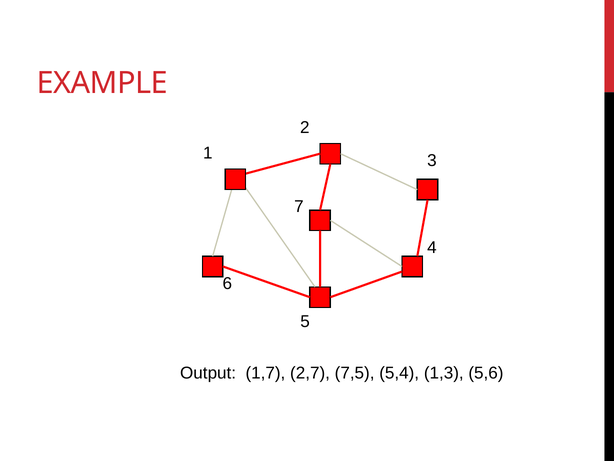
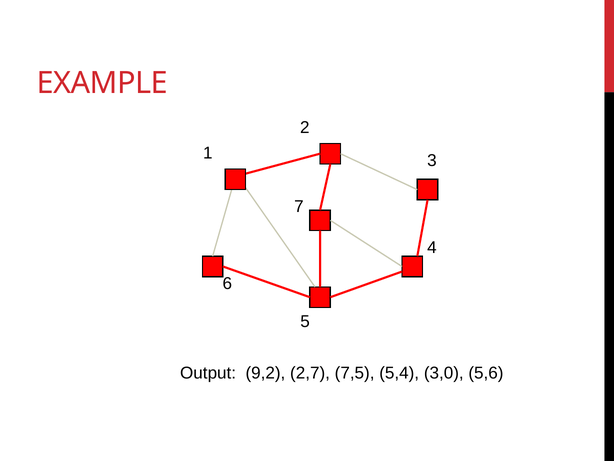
1,7: 1,7 -> 9,2
1,3: 1,3 -> 3,0
